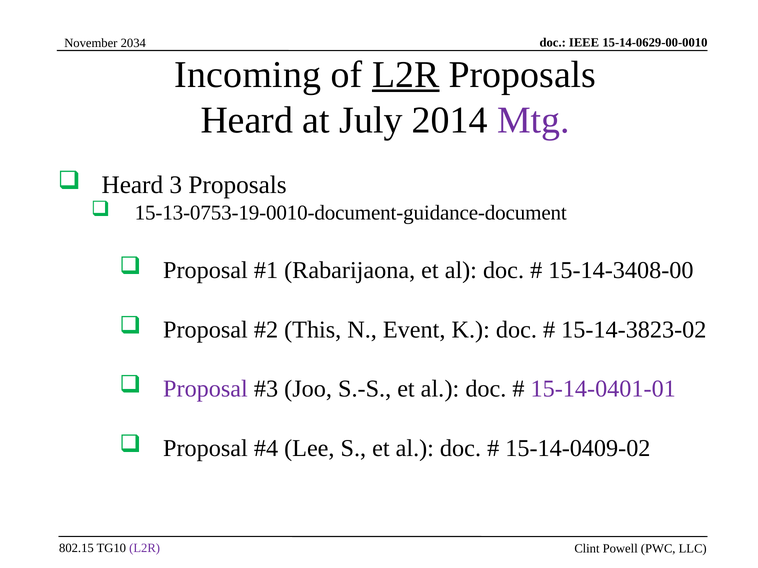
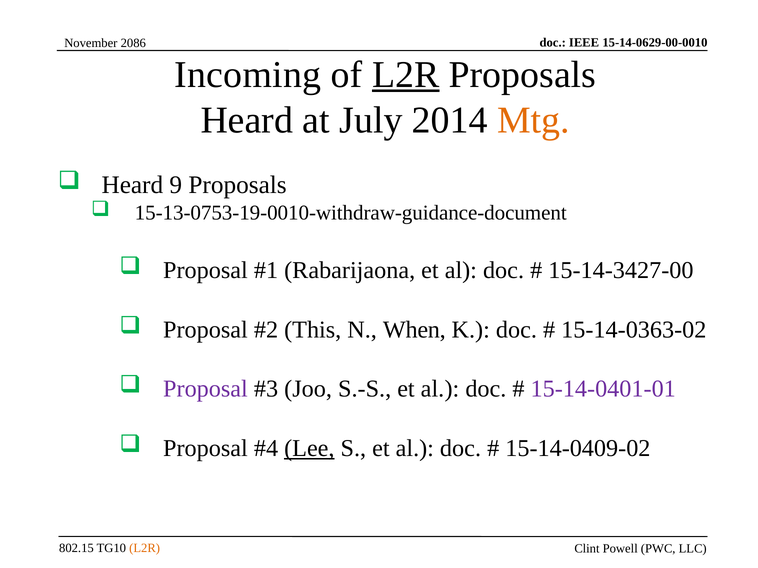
2034: 2034 -> 2086
Mtg colour: purple -> orange
3: 3 -> 9
15-13-0753-19-0010-document-guidance-document: 15-13-0753-19-0010-document-guidance-document -> 15-13-0753-19-0010-withdraw-guidance-document
15-14-3408-00: 15-14-3408-00 -> 15-14-3427-00
Event: Event -> When
15-14-3823-02: 15-14-3823-02 -> 15-14-0363-02
Lee underline: none -> present
L2R at (145, 549) colour: purple -> orange
